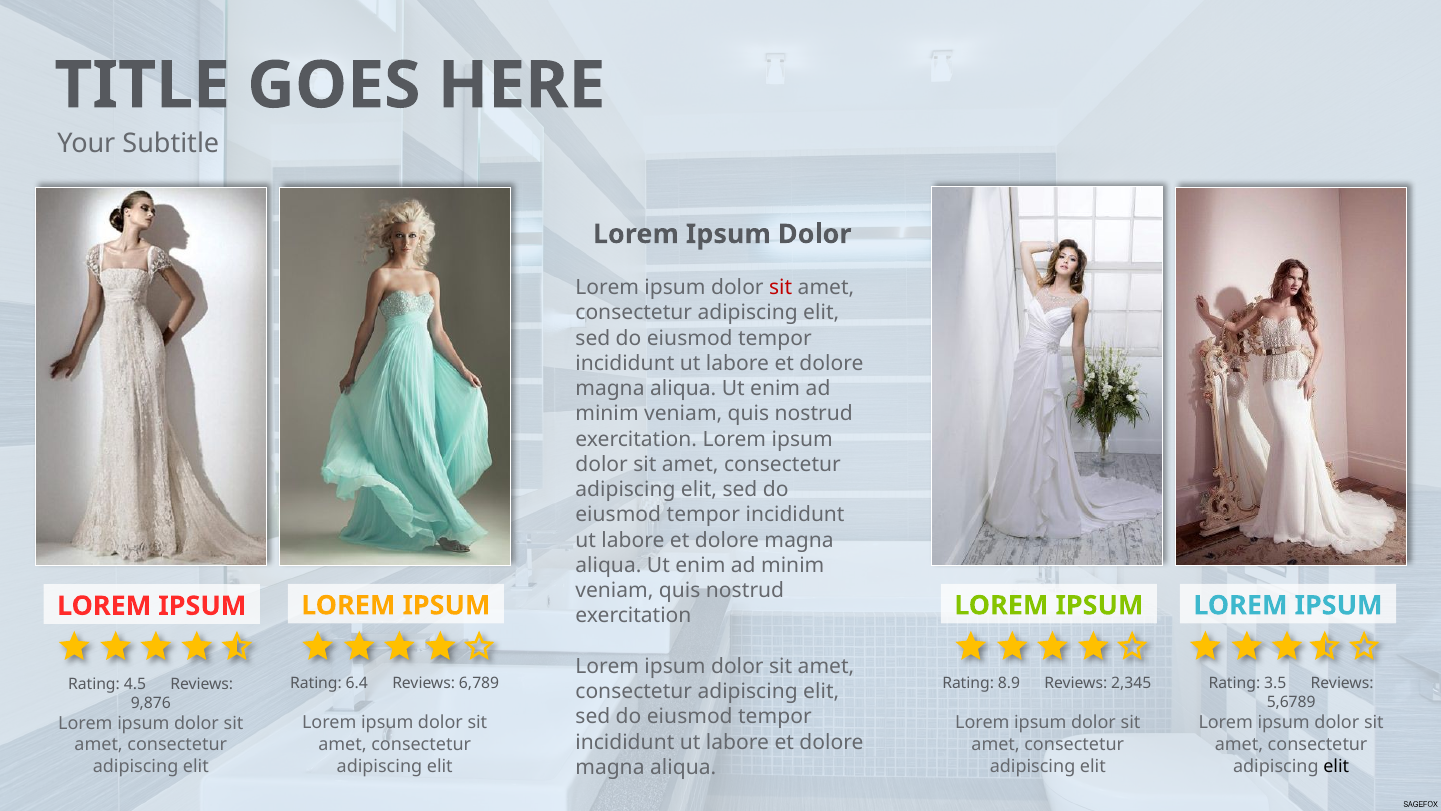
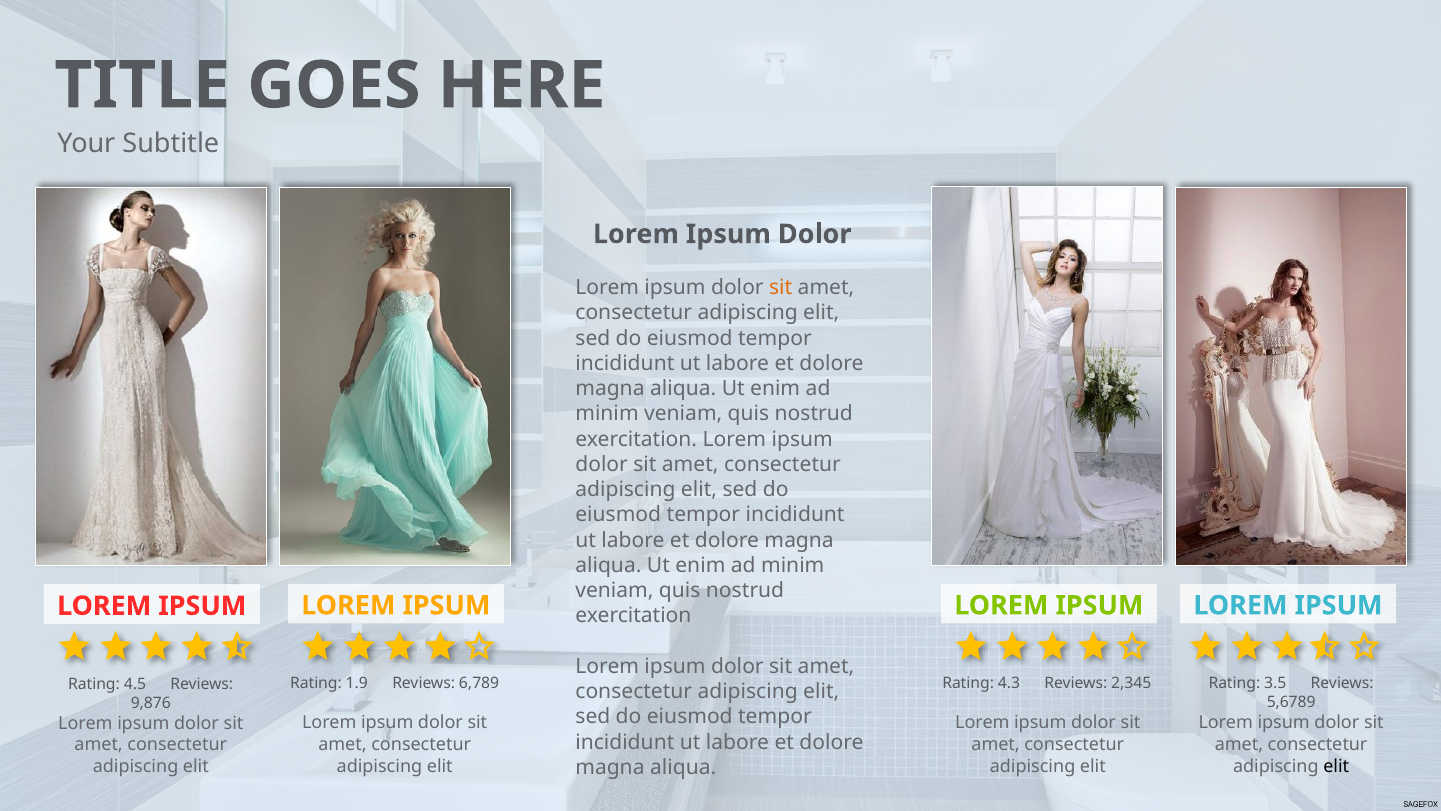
sit at (781, 288) colour: red -> orange
6.4: 6.4 -> 1.9
8.9: 8.9 -> 4.3
